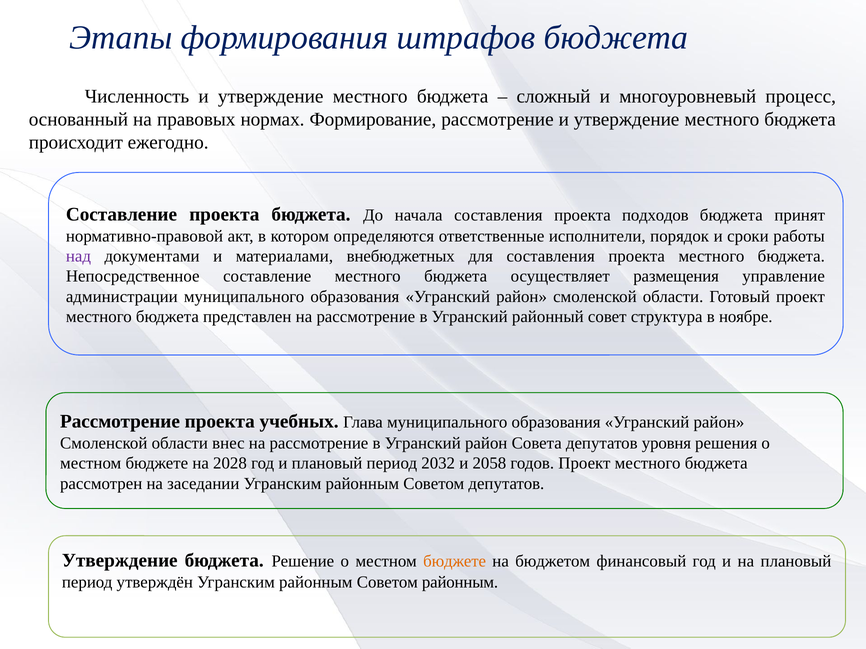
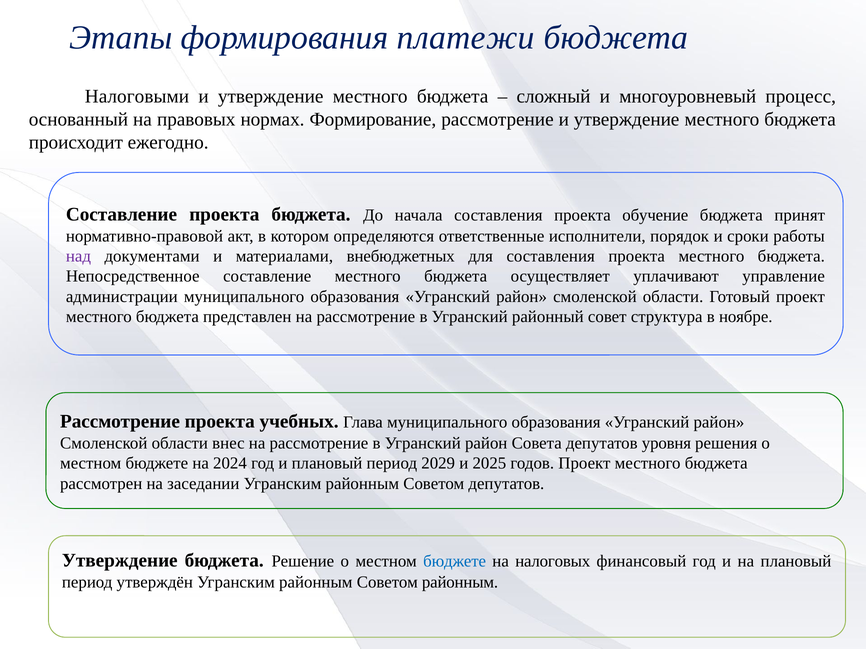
штрафов: штрафов -> платежи
Численность: Численность -> Налоговыми
подходов: подходов -> обучение
размещения: размещения -> уплачивают
2028: 2028 -> 2024
2032: 2032 -> 2029
2058: 2058 -> 2025
бюджете at (455, 561) colour: orange -> blue
бюджетом: бюджетом -> налоговых
